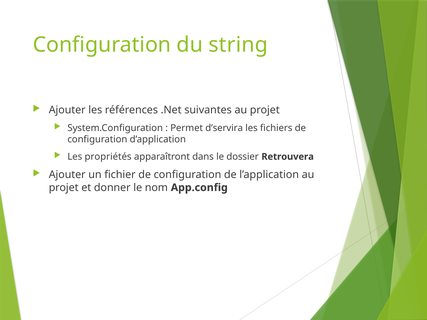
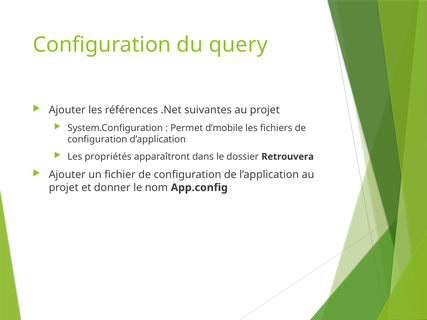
string: string -> query
d’servira: d’servira -> d’mobile
